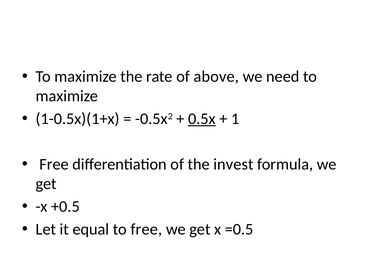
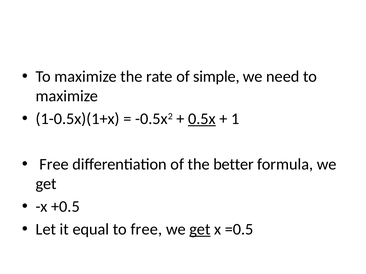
above: above -> simple
invest: invest -> better
get at (200, 230) underline: none -> present
